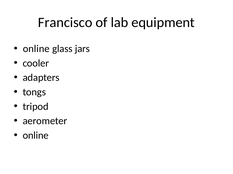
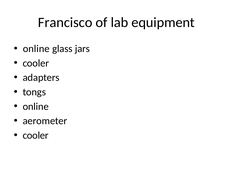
tripod at (36, 107): tripod -> online
online at (36, 136): online -> cooler
